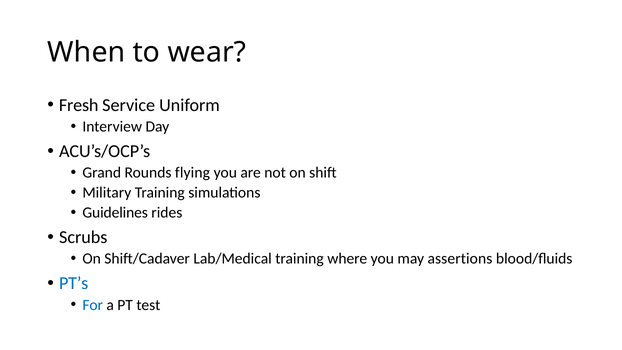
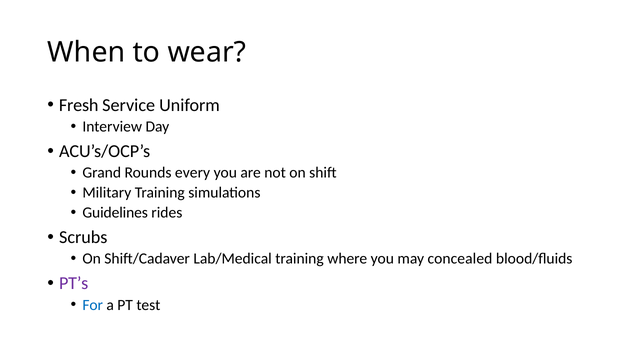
flying: flying -> every
assertions: assertions -> concealed
PT’s colour: blue -> purple
